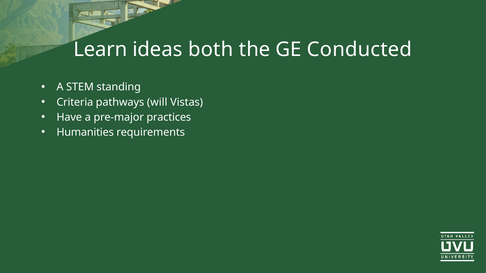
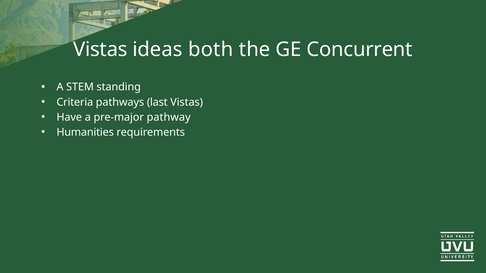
Learn at (100, 50): Learn -> Vistas
Conducted: Conducted -> Concurrent
will: will -> last
practices: practices -> pathway
